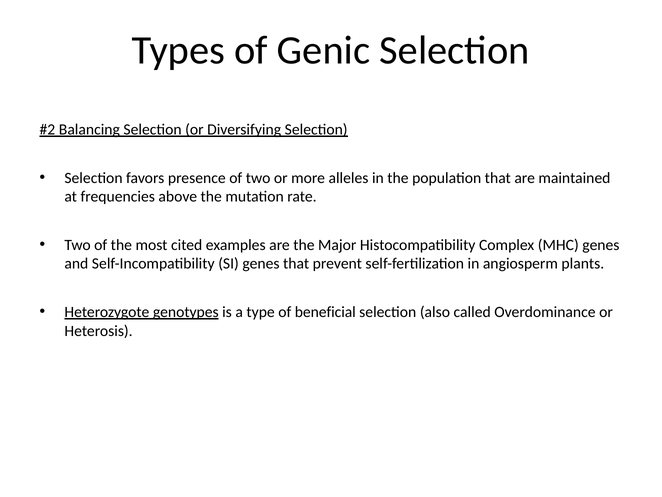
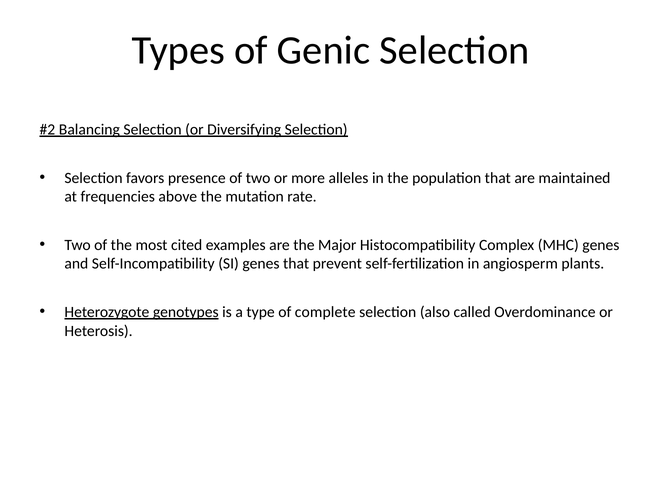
beneficial: beneficial -> complete
